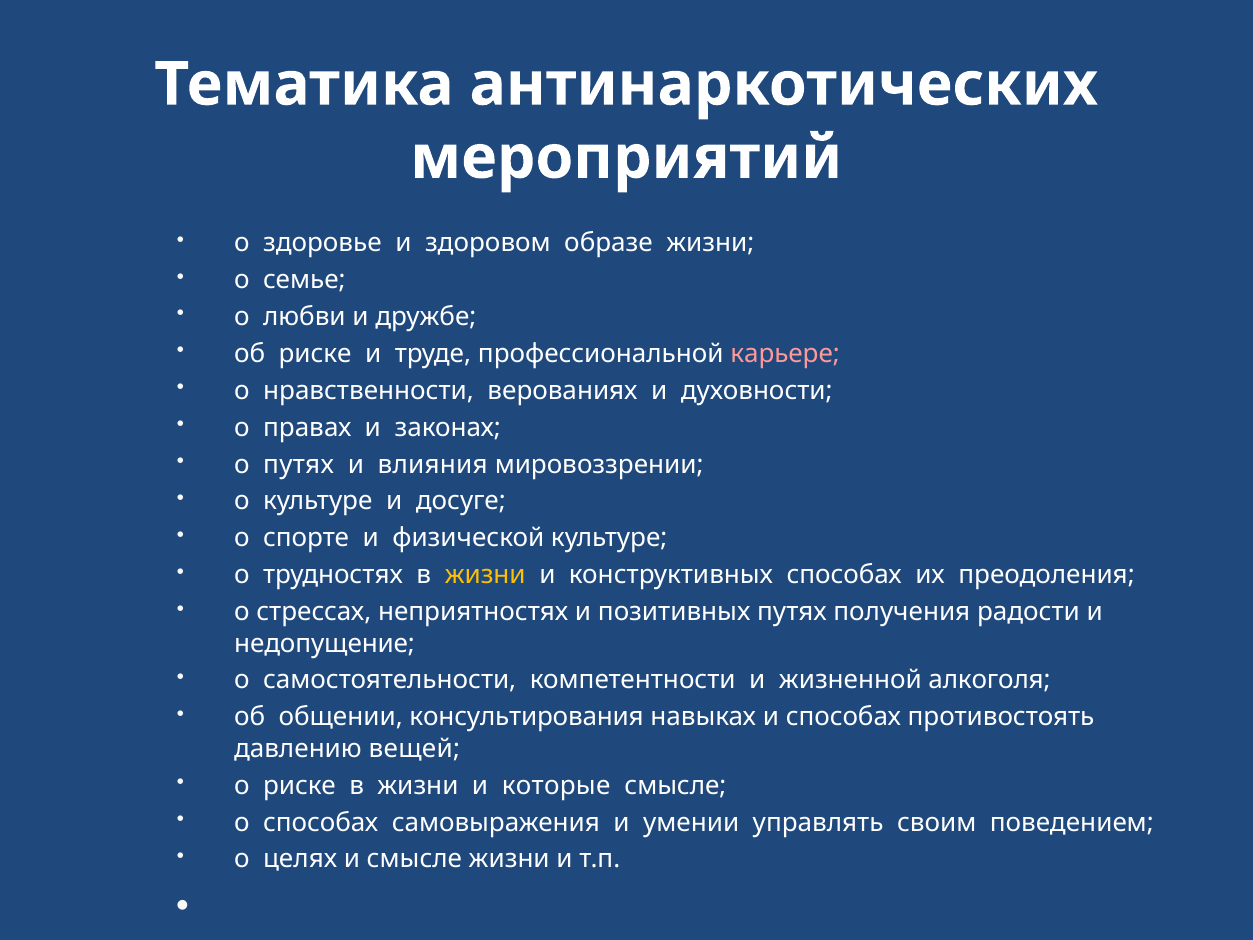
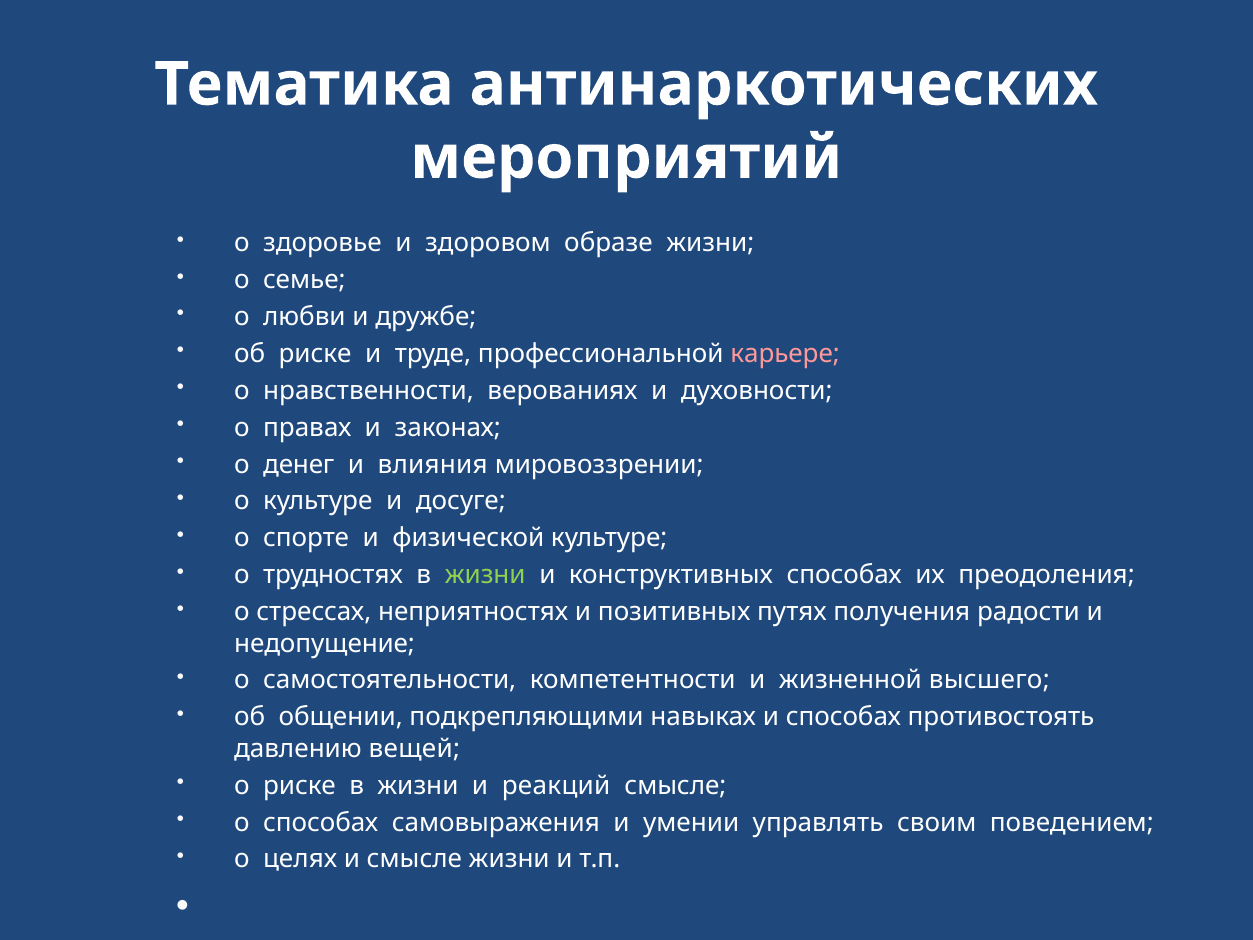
о путях: путях -> денег
жизни at (485, 575) colour: yellow -> light green
алкоголя: алкоголя -> высшего
консультирования: консультирования -> подкрепляющими
которые: которые -> реакций
